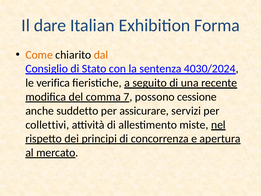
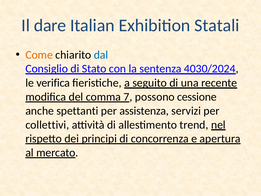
Forma: Forma -> Statali
dal colour: orange -> blue
suddetto: suddetto -> spettanti
assicurare: assicurare -> assistenza
miste: miste -> trend
